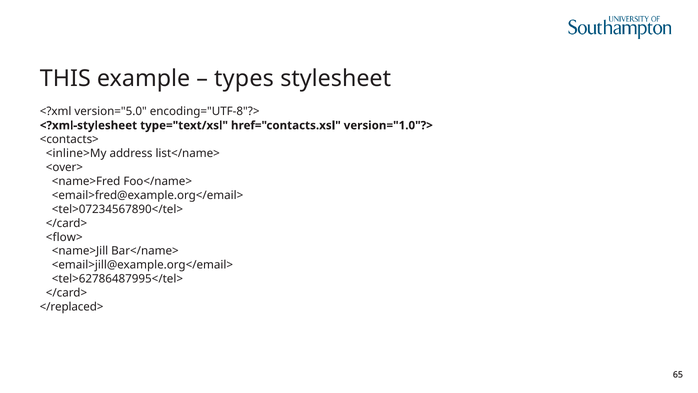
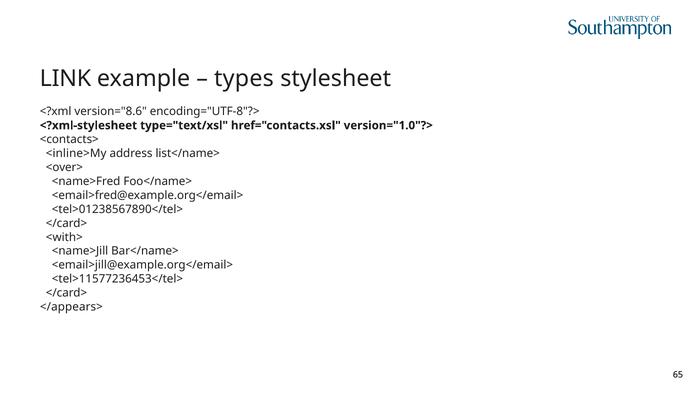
THIS: THIS -> LINK
version="5.0: version="5.0 -> version="8.6
<tel>07234567890</tel>: <tel>07234567890</tel> -> <tel>01238567890</tel>
<flow>: <flow> -> <with>
<tel>62786487995</tel>: <tel>62786487995</tel> -> <tel>11577236453</tel>
</replaced>: </replaced> -> </appears>
